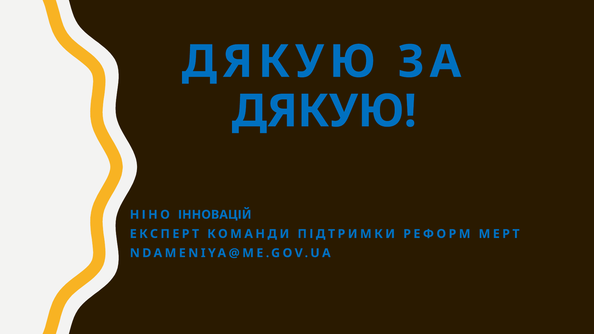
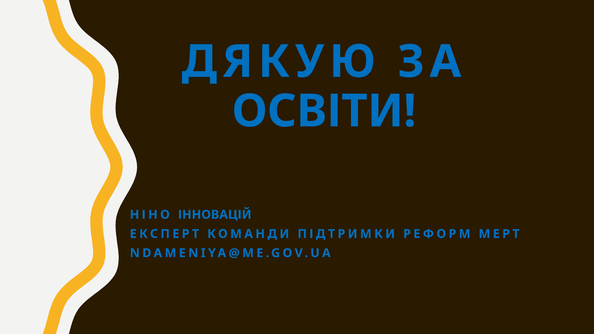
ДЯКУЮ at (324, 111): ДЯКУЮ -> ОСВІТИ
